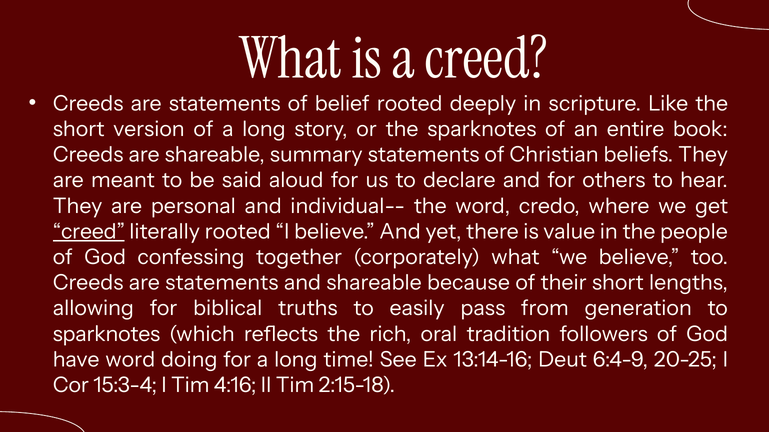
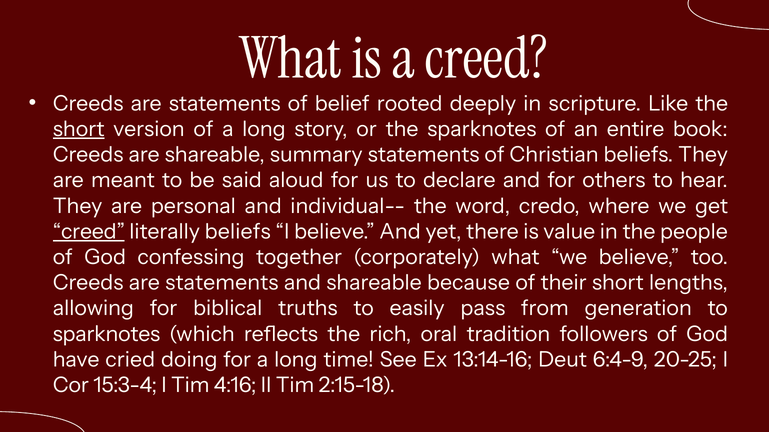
short at (79, 129) underline: none -> present
literally rooted: rooted -> beliefs
have word: word -> cried
